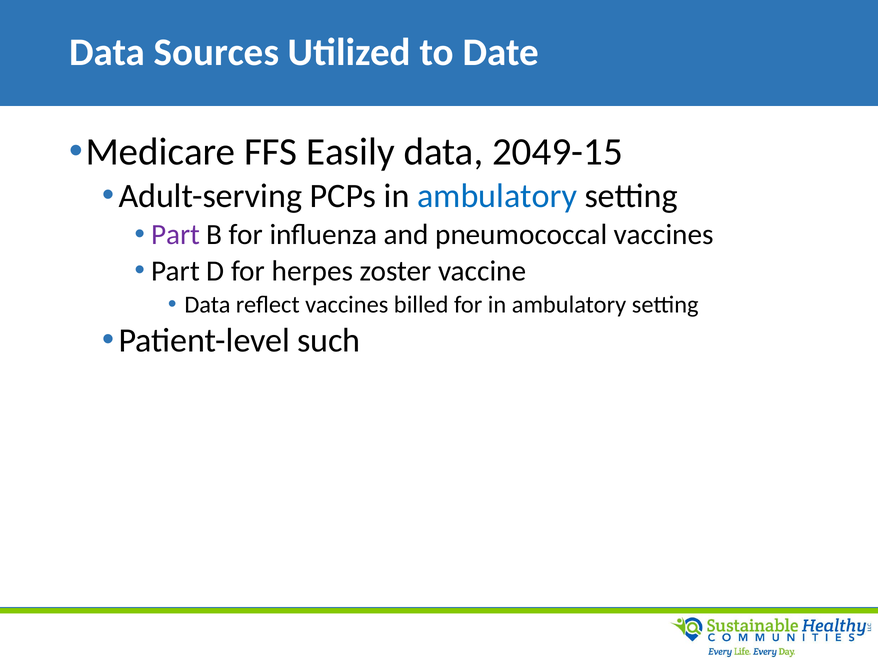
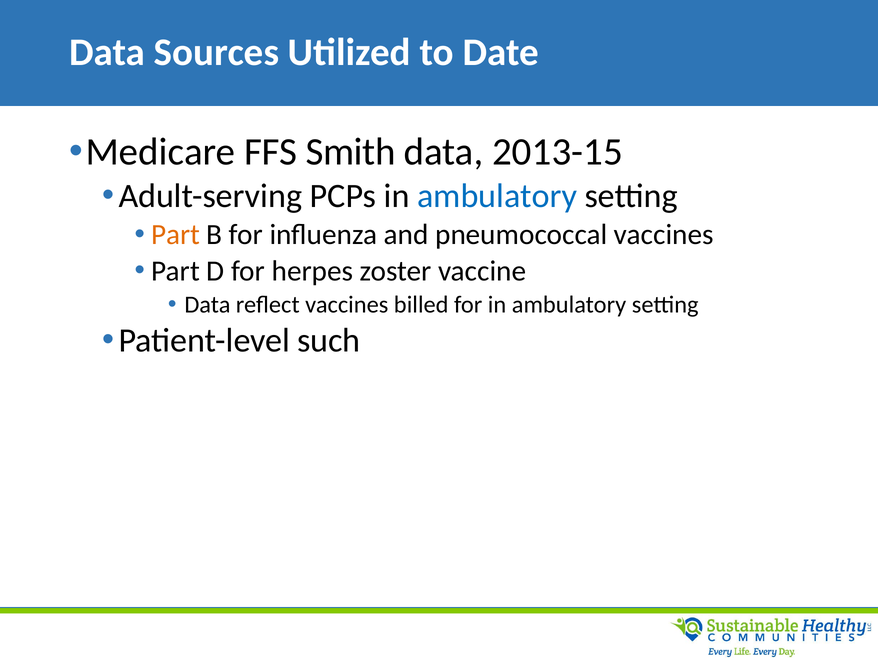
Easily: Easily -> Smith
2049-15: 2049-15 -> 2013-15
Part at (176, 235) colour: purple -> orange
